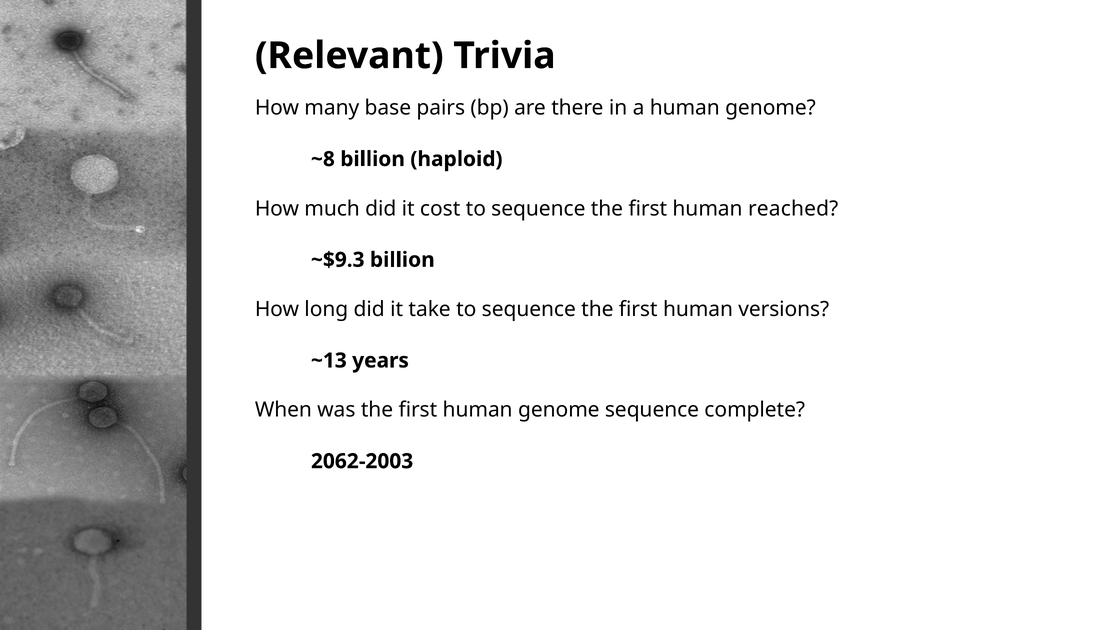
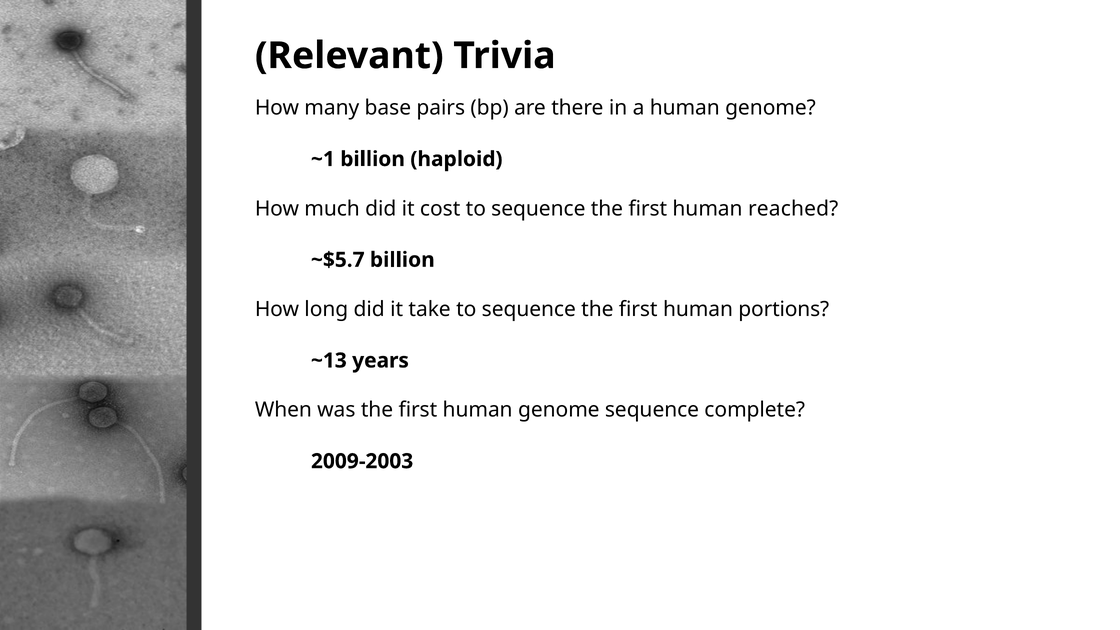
~8: ~8 -> ~1
~$9.3: ~$9.3 -> ~$5.7
versions: versions -> portions
2062-2003: 2062-2003 -> 2009-2003
